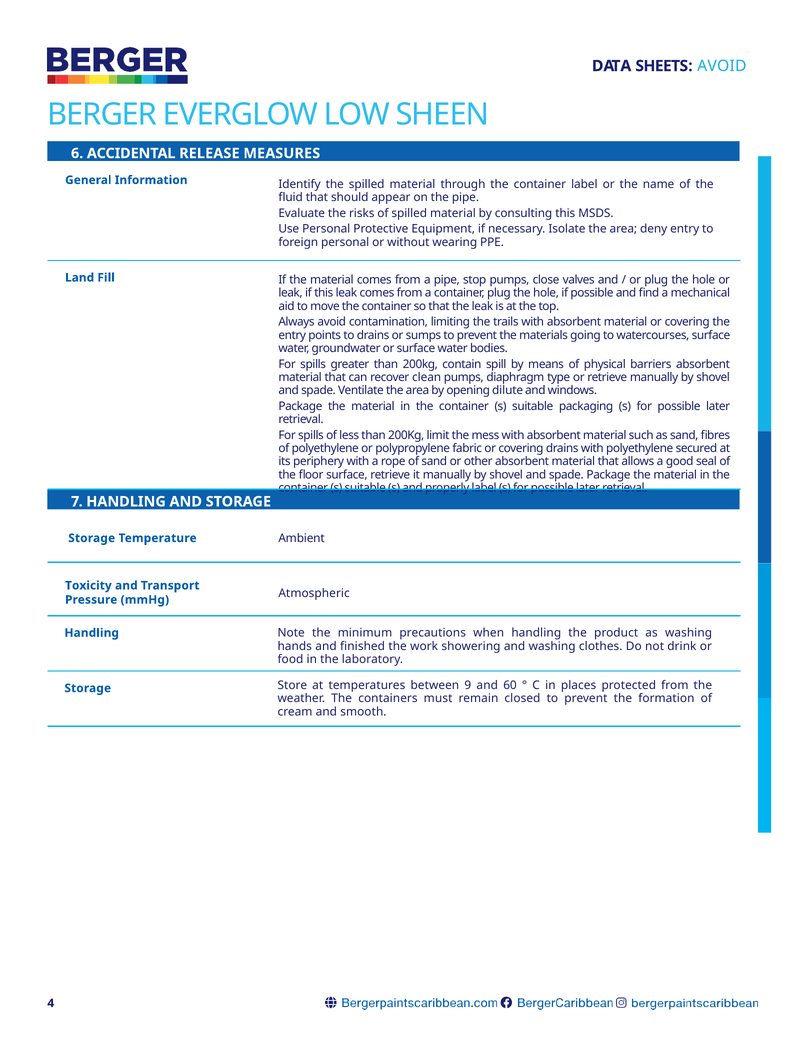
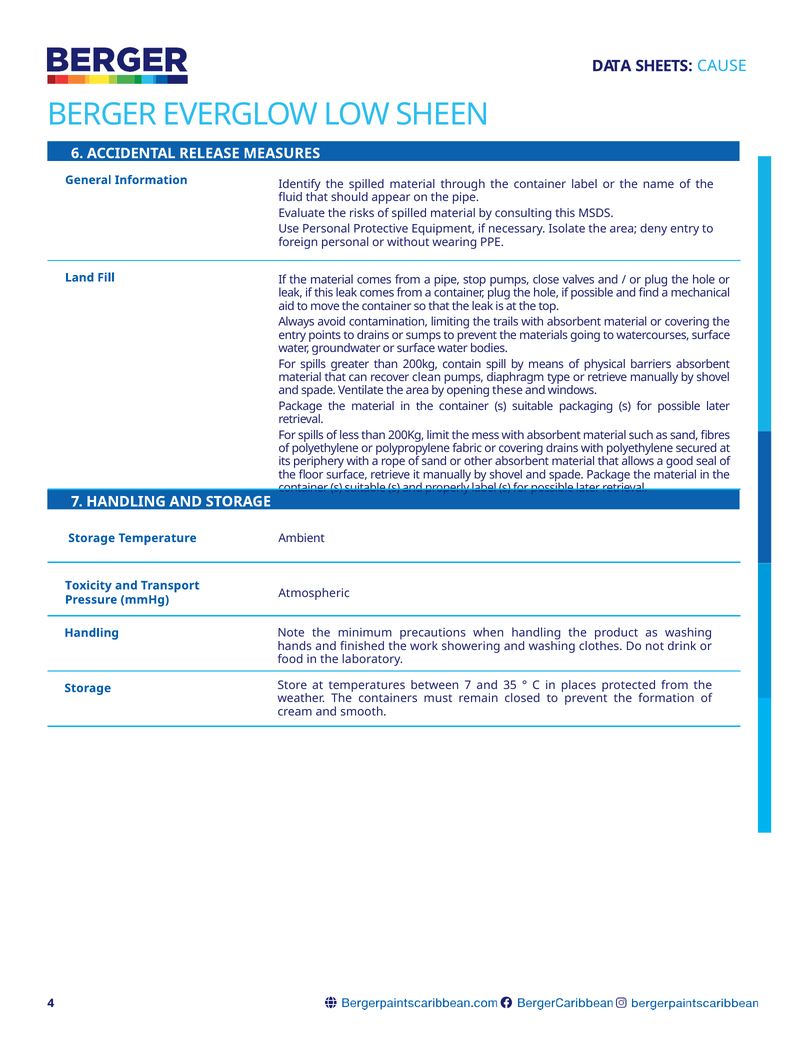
SHEETS AVOID: AVOID -> CAUSE
dilute: dilute -> these
between 9: 9 -> 7
60: 60 -> 35
